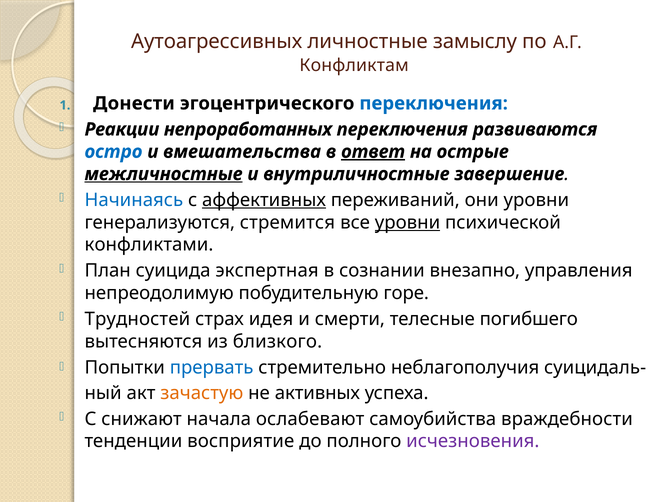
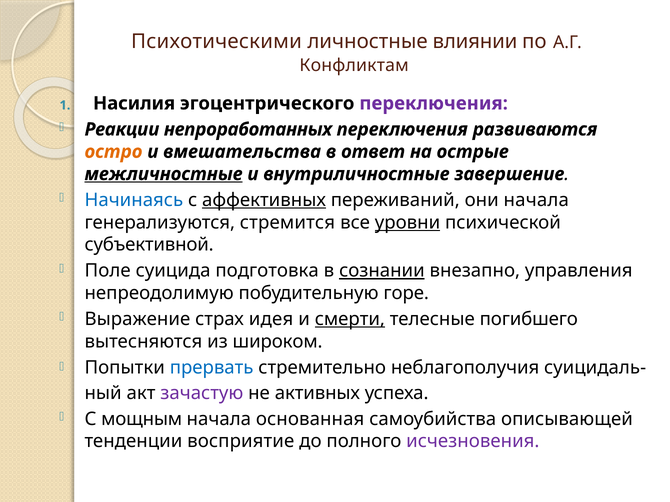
Аутоагрессивных: Аутоагрессивных -> Психотическими
замыслу: замыслу -> влиянии
Донести: Донести -> Насилия
переключения at (434, 103) colour: blue -> purple
остро colour: blue -> orange
ответ underline: present -> none
они уровни: уровни -> начала
конфликтами: конфликтами -> субъективной
План: План -> Поле
экспертная: экспертная -> подготовка
сознании underline: none -> present
Трудностей: Трудностей -> Выражение
смерти underline: none -> present
близкого: близкого -> широком
зачастую colour: orange -> purple
снижают: снижают -> мощным
ослабевают: ослабевают -> основанная
враждебности: враждебности -> описывающей
